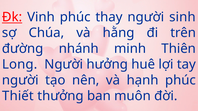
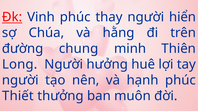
sinh: sinh -> hiển
nhánh: nhánh -> chung
